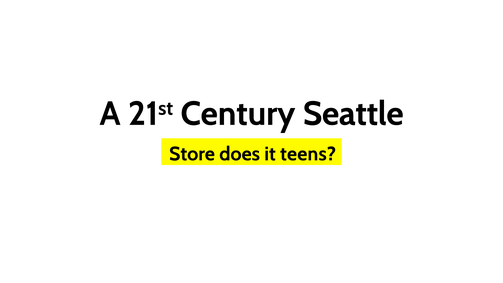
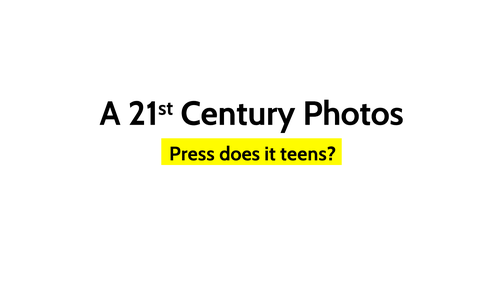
Seattle: Seattle -> Photos
Store: Store -> Press
